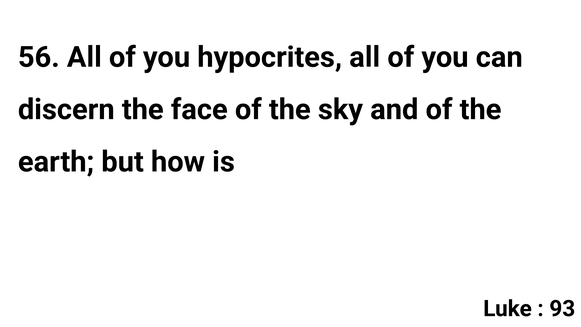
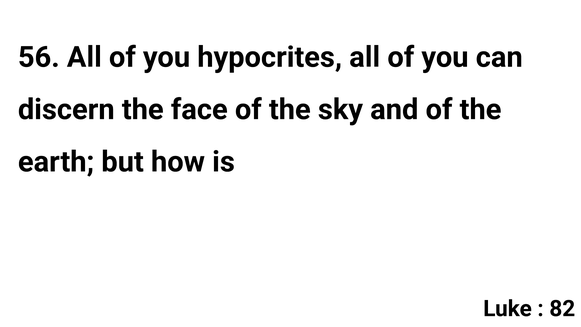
93: 93 -> 82
